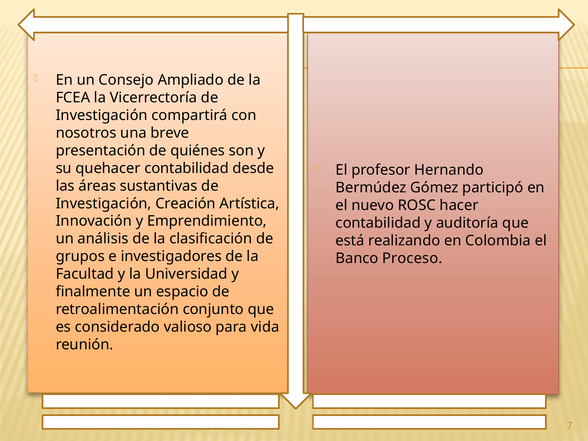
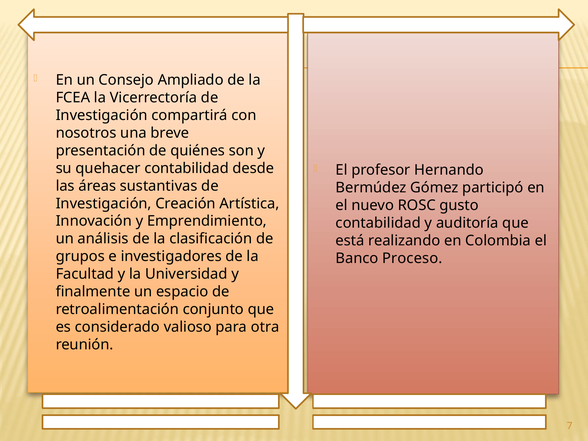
hacer: hacer -> gusto
vida: vida -> otra
